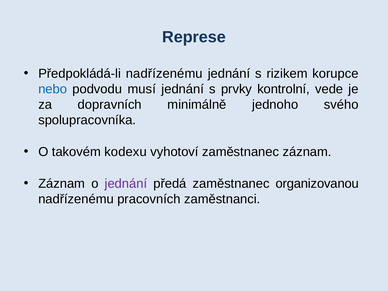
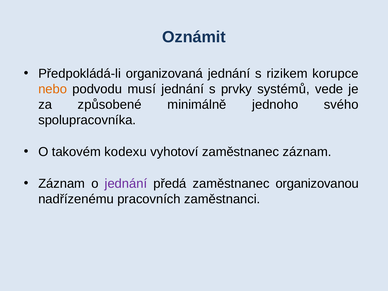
Represe: Represe -> Oznámit
Předpokládá-li nadřízenému: nadřízenému -> organizovaná
nebo colour: blue -> orange
kontrolní: kontrolní -> systémů
dopravních: dopravních -> způsobené
